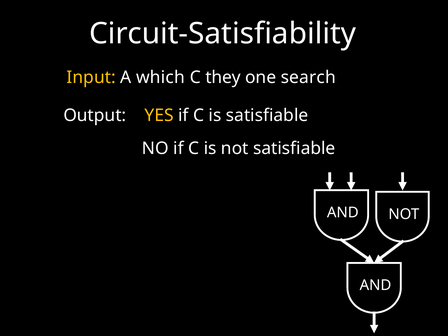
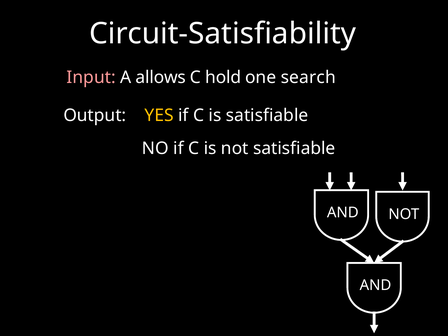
Input colour: yellow -> pink
which: which -> allows
they: they -> hold
